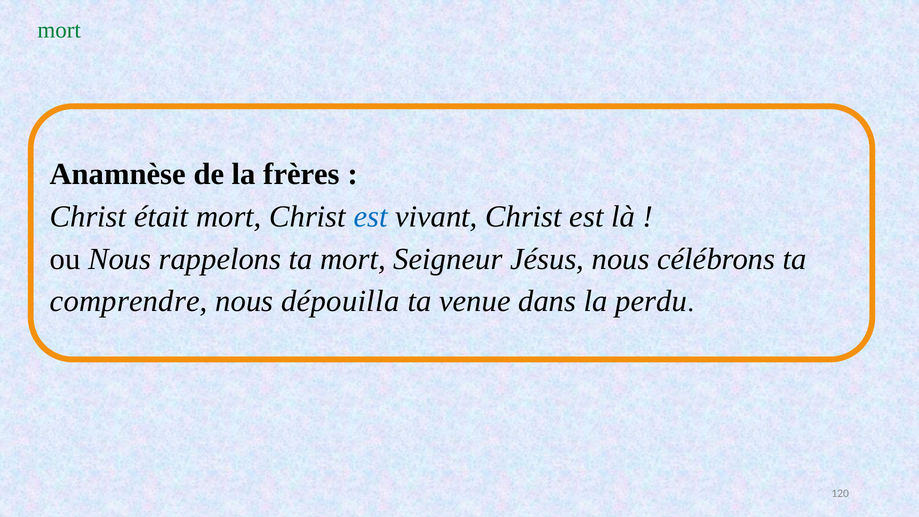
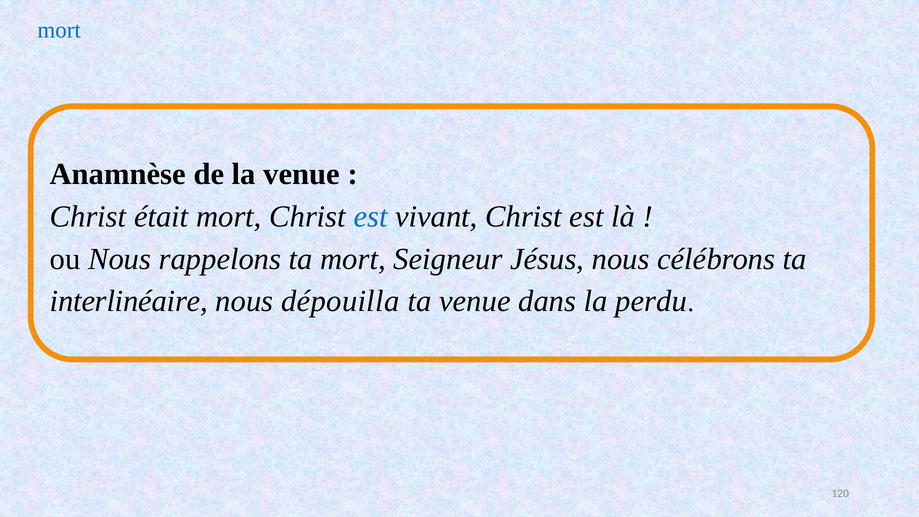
mort at (59, 30) colour: green -> blue
la frères: frères -> venue
comprendre: comprendre -> interlinéaire
